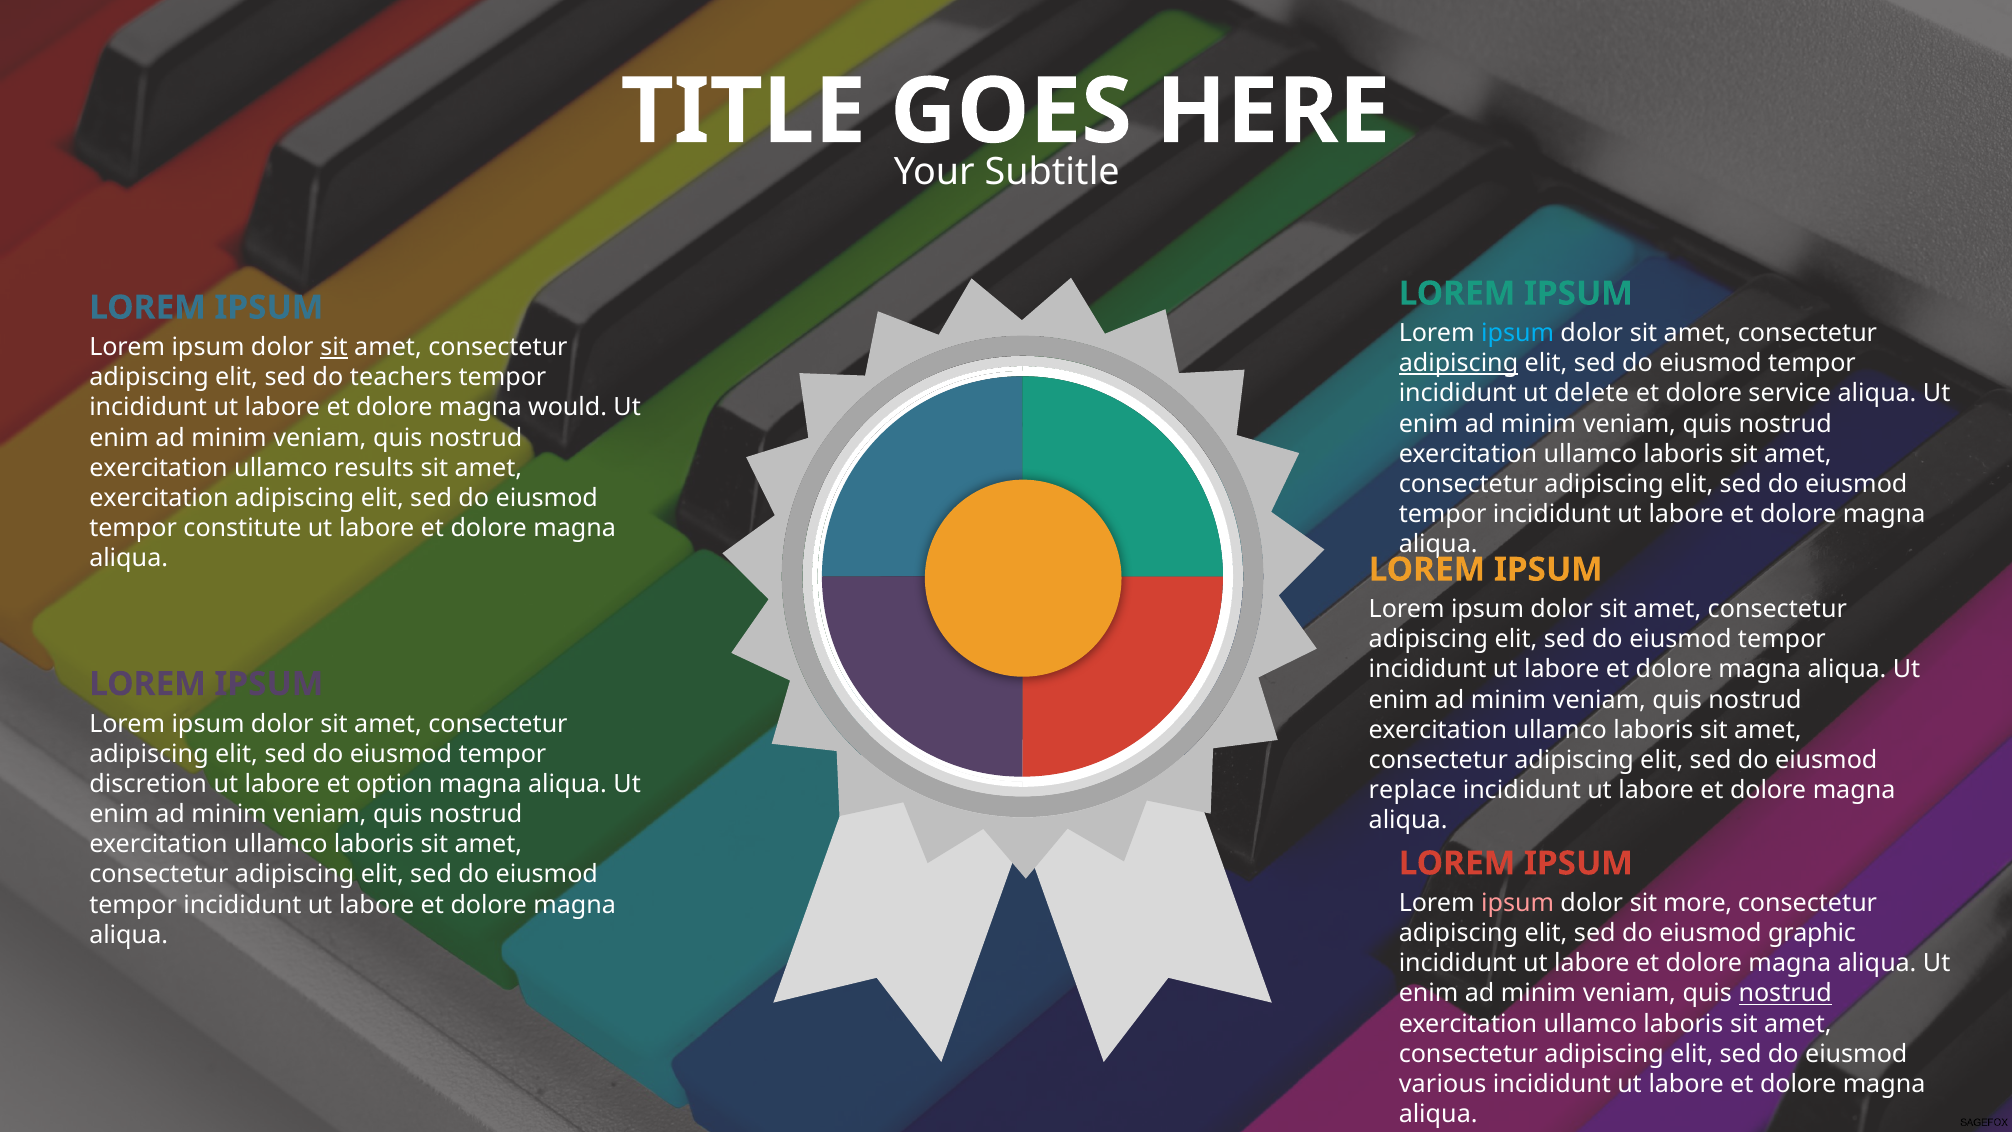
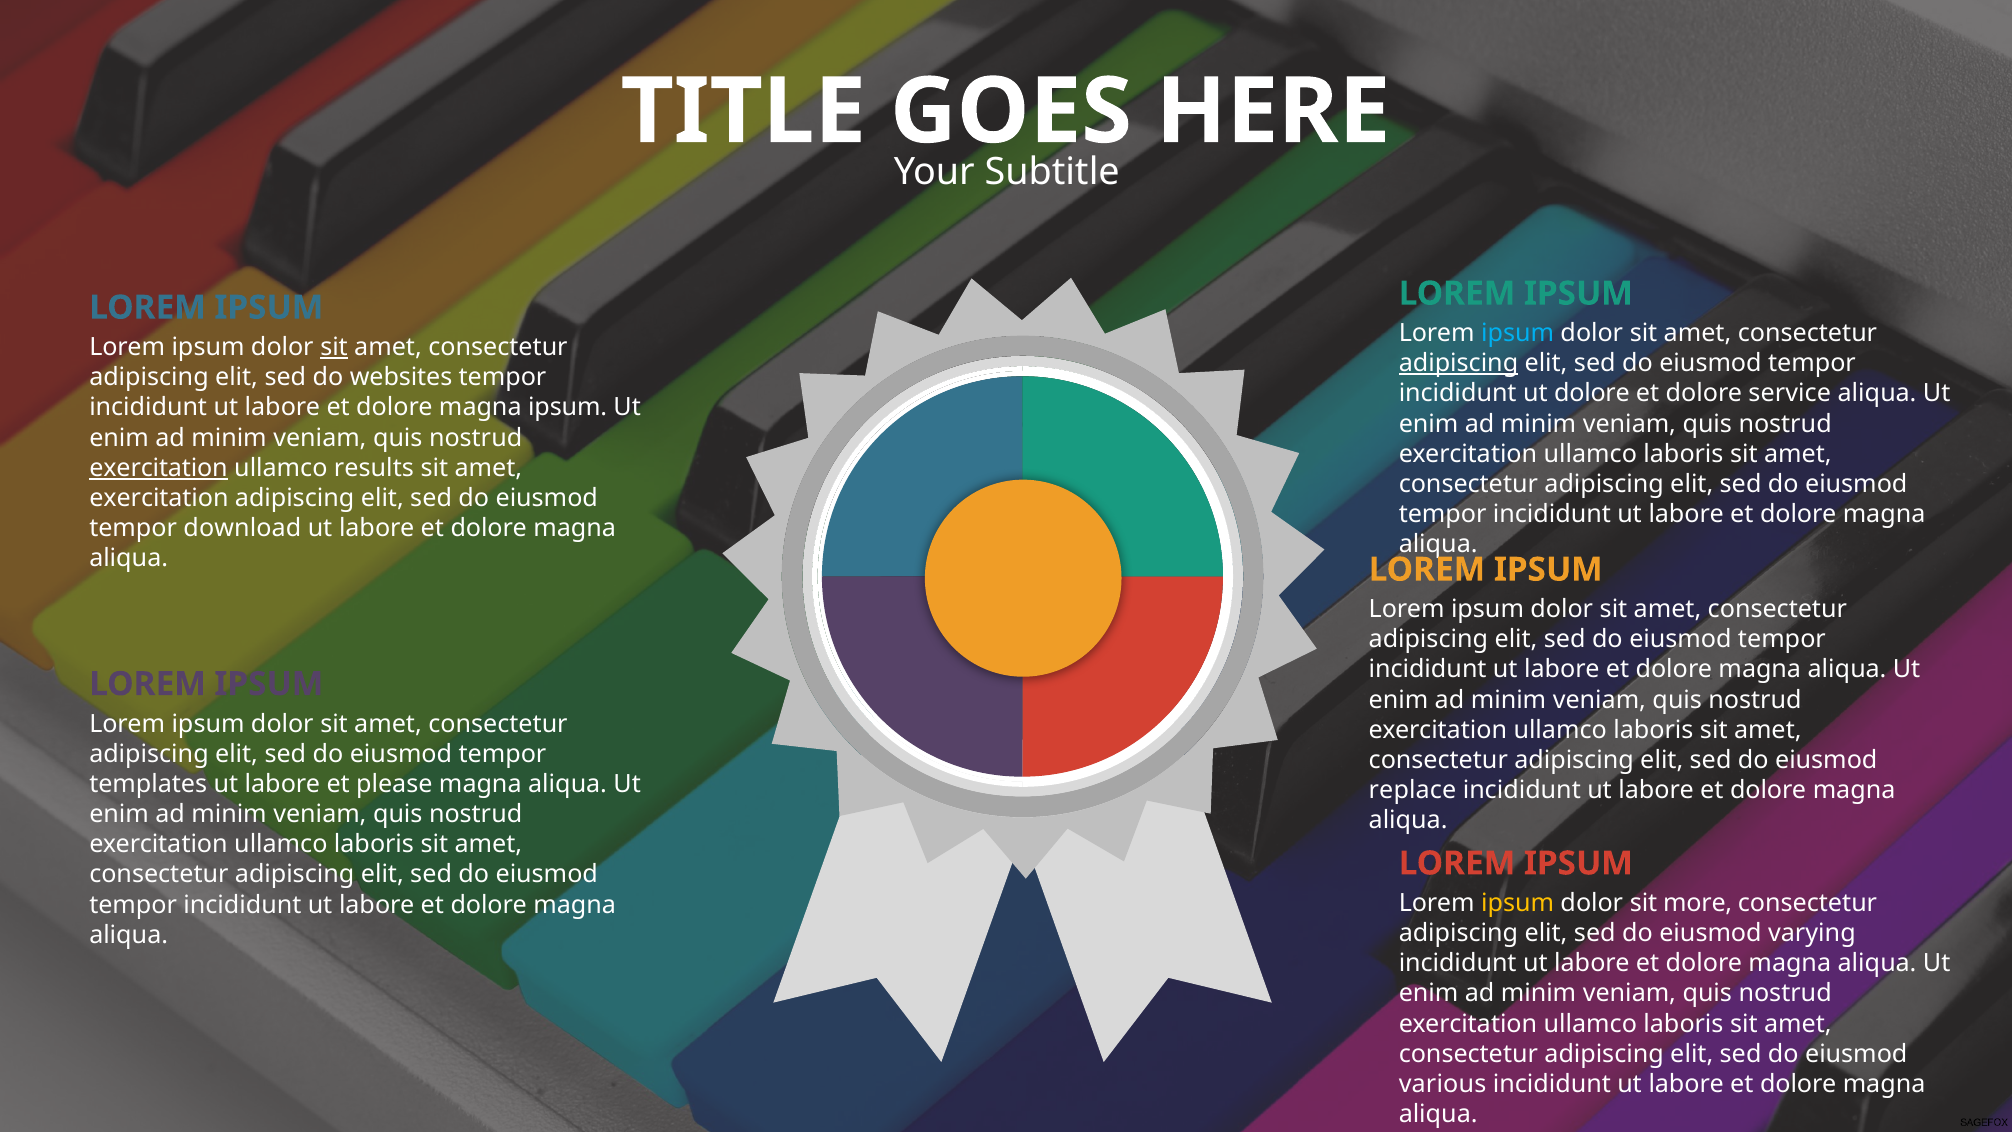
teachers: teachers -> websites
ut delete: delete -> dolore
magna would: would -> ipsum
exercitation at (159, 468) underline: none -> present
constitute: constitute -> download
discretion: discretion -> templates
option: option -> please
ipsum at (1518, 903) colour: pink -> yellow
graphic: graphic -> varying
nostrud at (1785, 993) underline: present -> none
